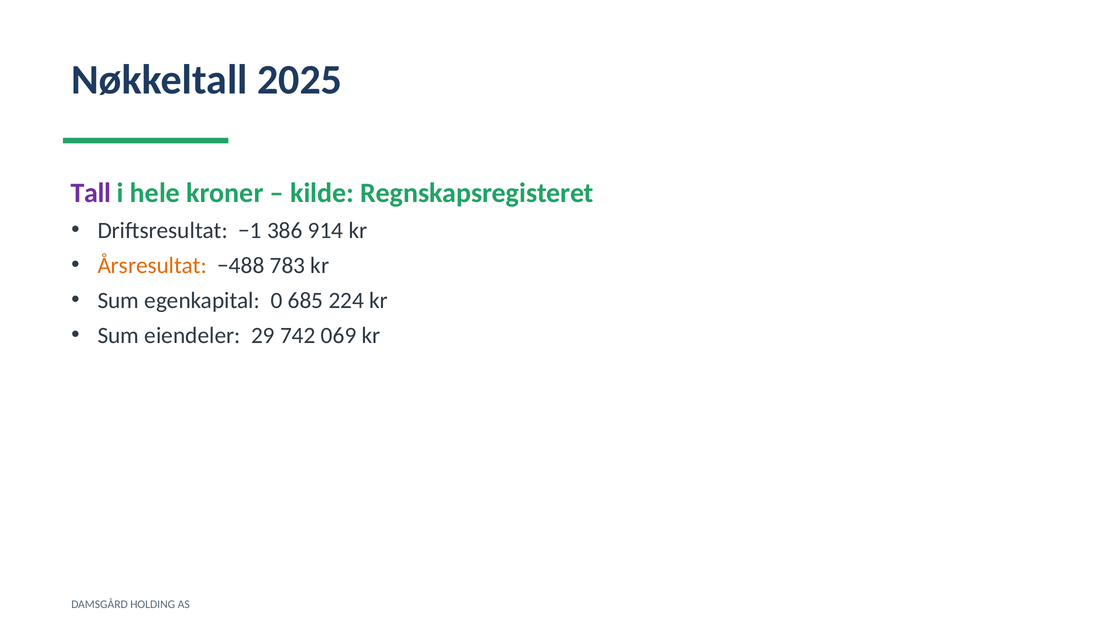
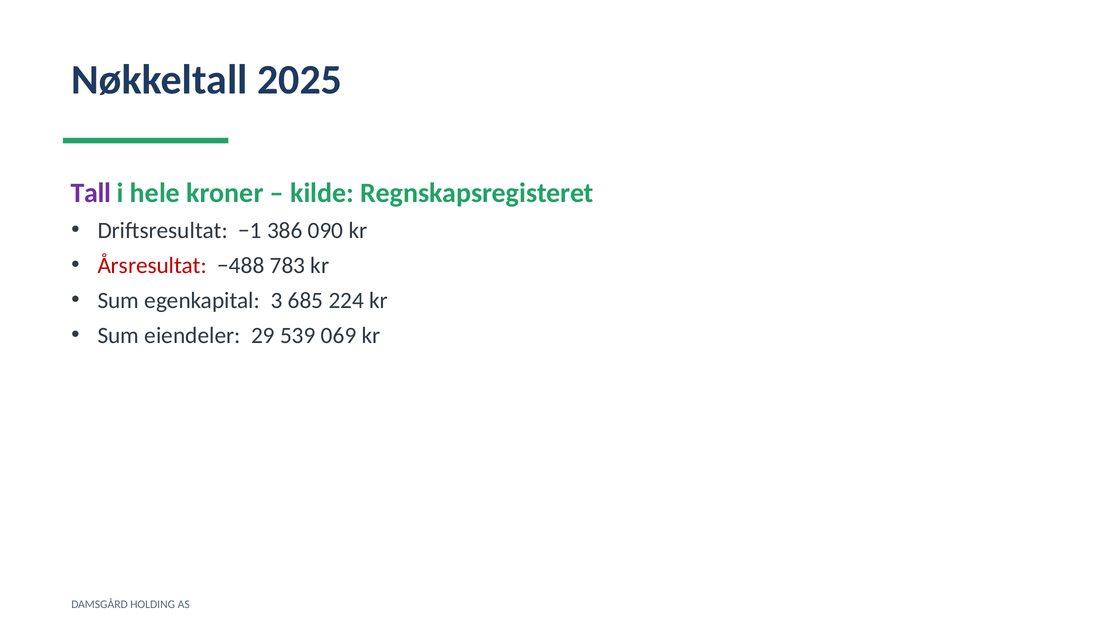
914: 914 -> 090
Årsresultat colour: orange -> red
0: 0 -> 3
742: 742 -> 539
